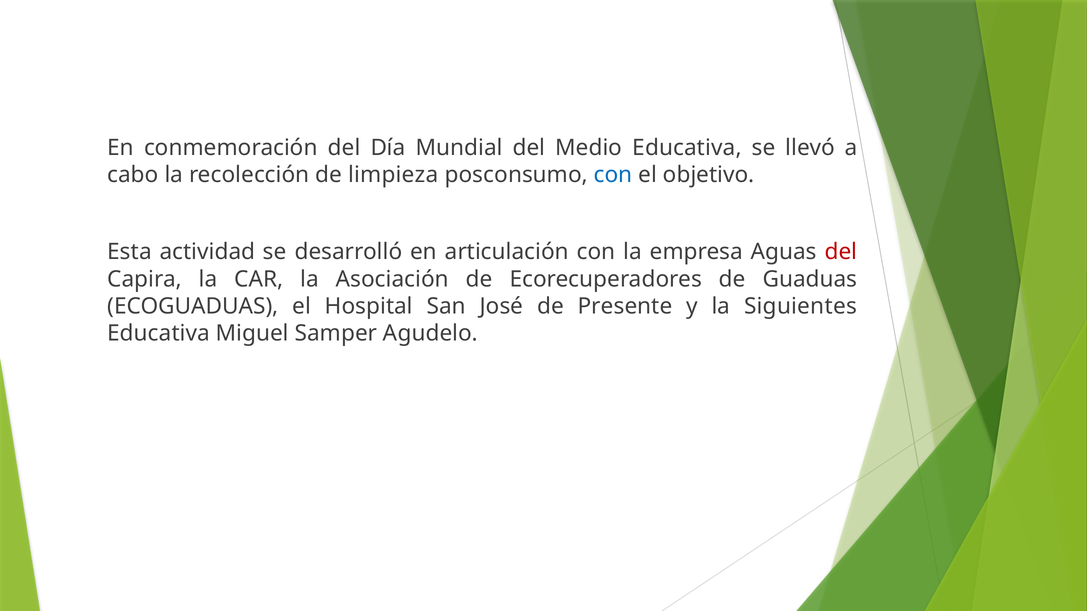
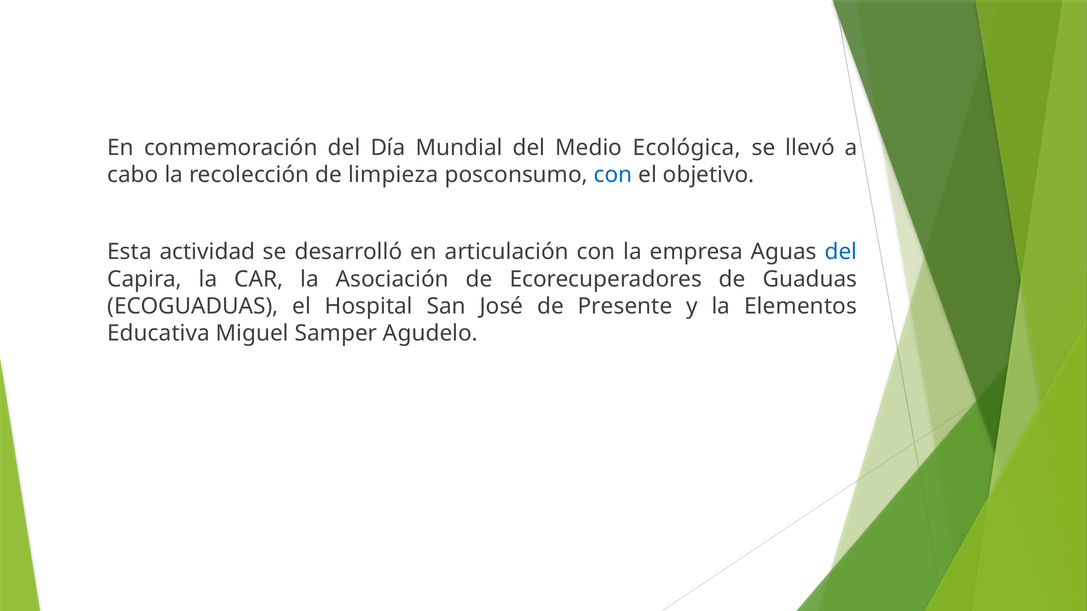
Medio Educativa: Educativa -> Ecológica
del at (841, 252) colour: red -> blue
Siguientes: Siguientes -> Elementos
